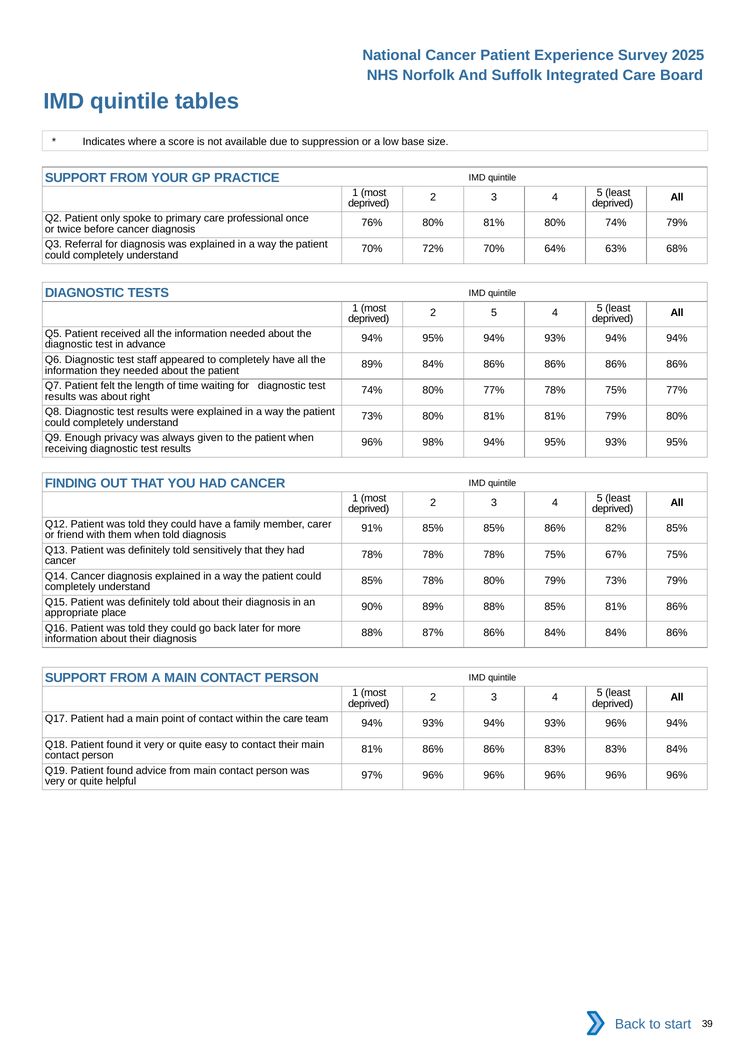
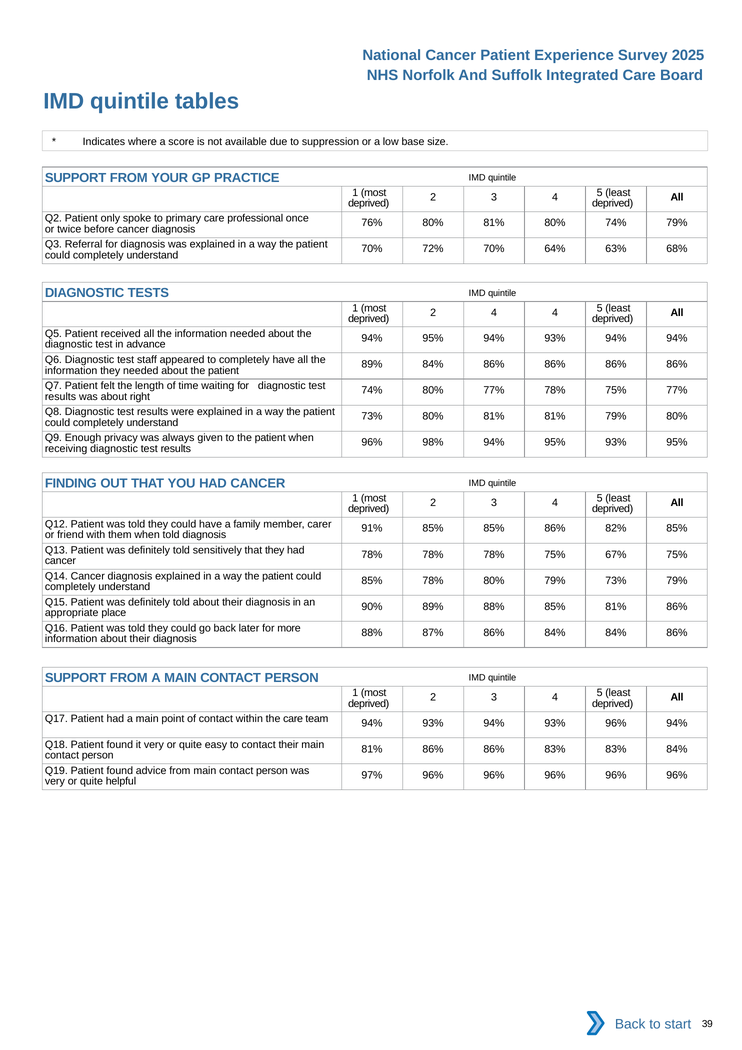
2 5: 5 -> 4
